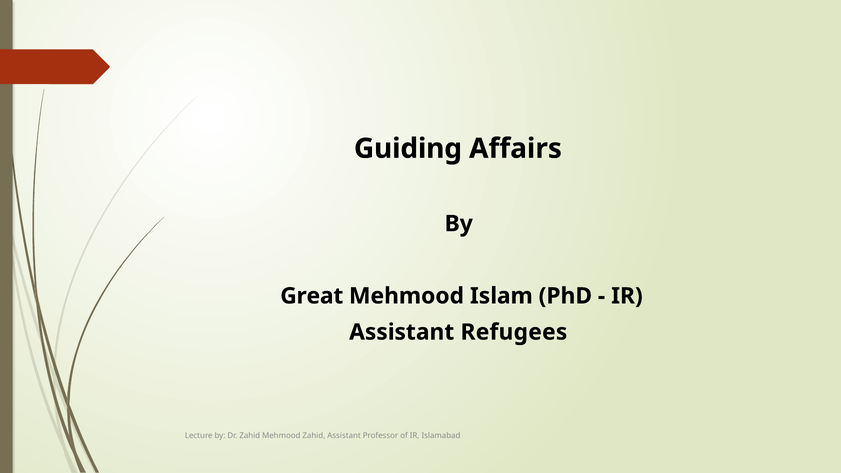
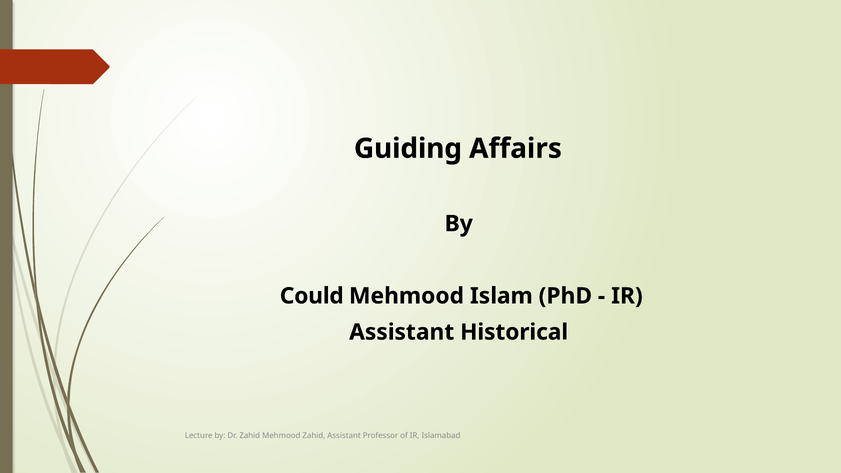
Great: Great -> Could
Refugees: Refugees -> Historical
